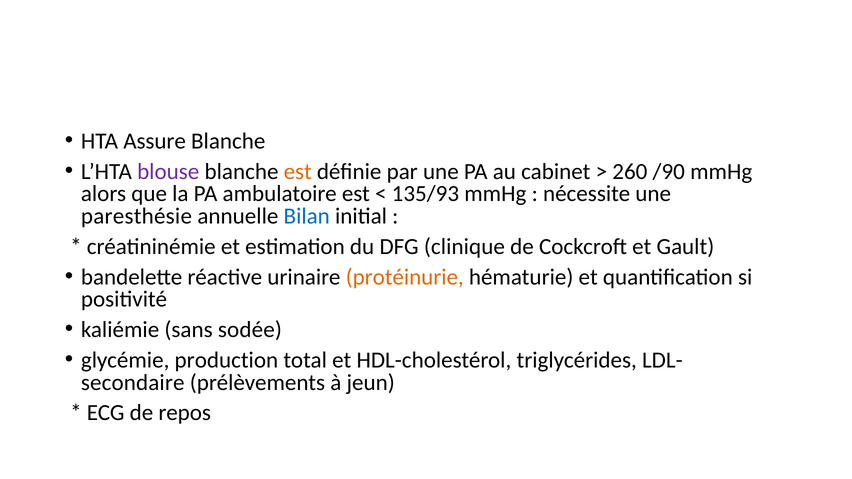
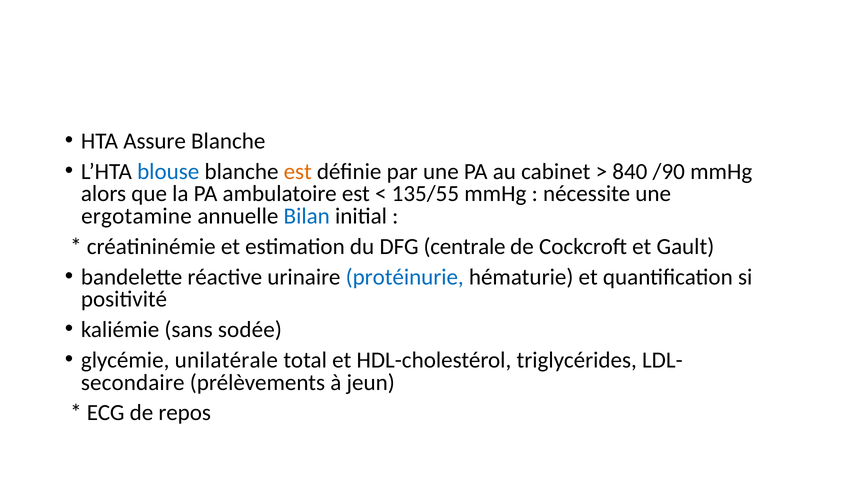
blouse colour: purple -> blue
260: 260 -> 840
135/93: 135/93 -> 135/55
paresthésie: paresthésie -> ergotamine
clinique: clinique -> centrale
protéinurie colour: orange -> blue
production: production -> unilatérale
